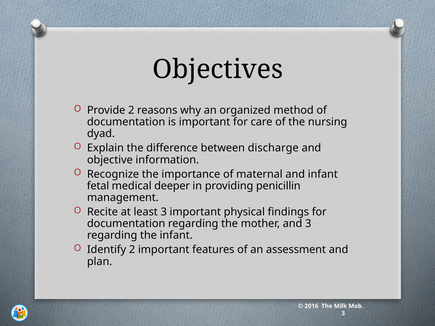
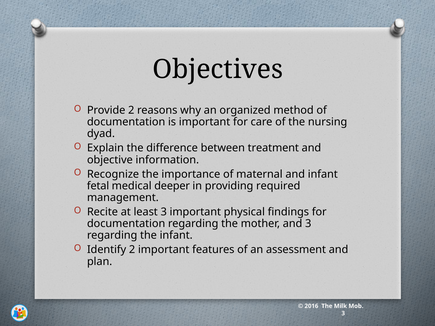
discharge: discharge -> treatment
penicillin: penicillin -> required
